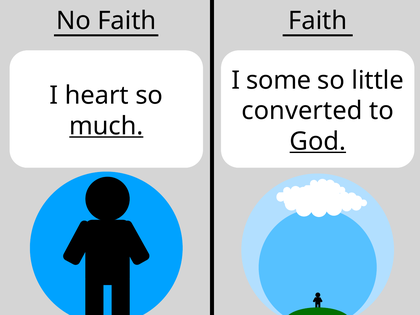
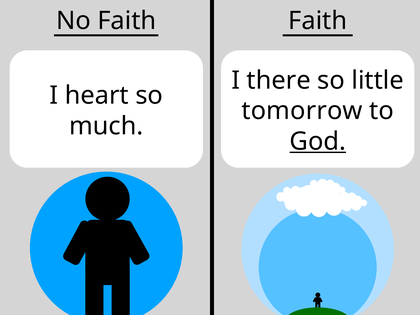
some: some -> there
converted: converted -> tomorrow
much underline: present -> none
